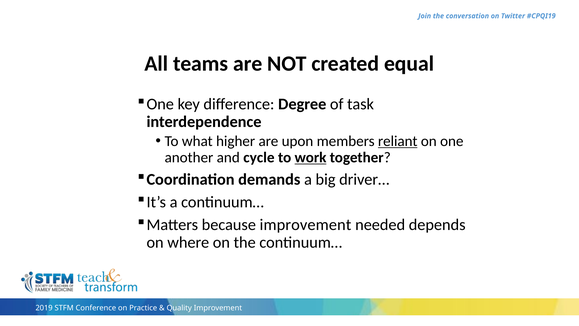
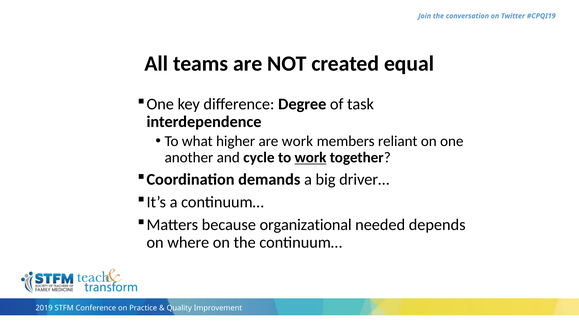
are upon: upon -> work
reliant underline: present -> none
because improvement: improvement -> organizational
